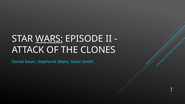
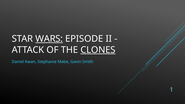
CLONES underline: none -> present
